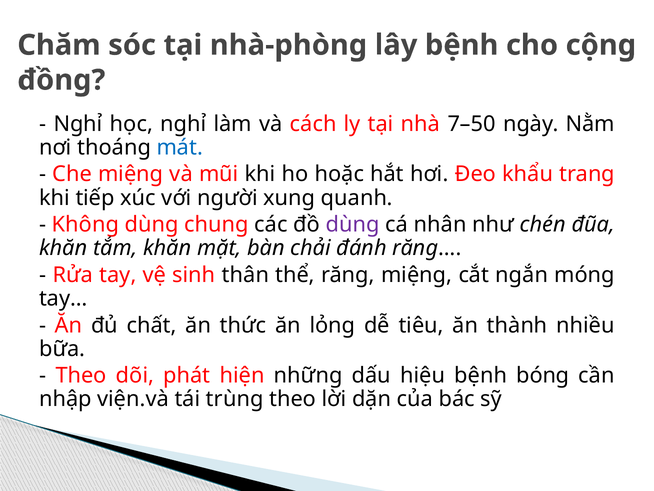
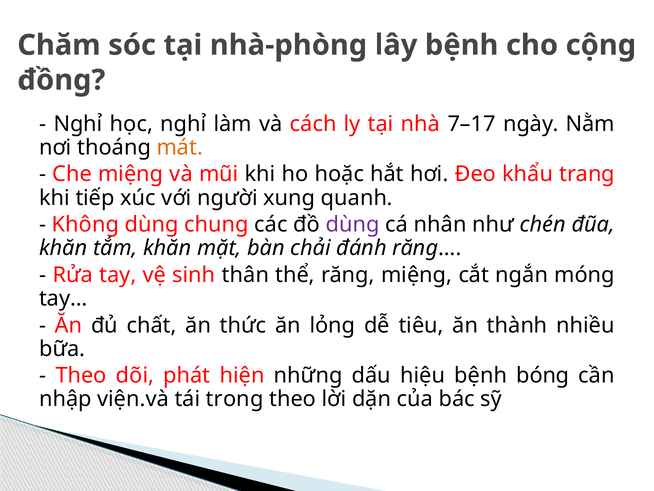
7–50: 7–50 -> 7–17
mát colour: blue -> orange
trùng: trùng -> trong
